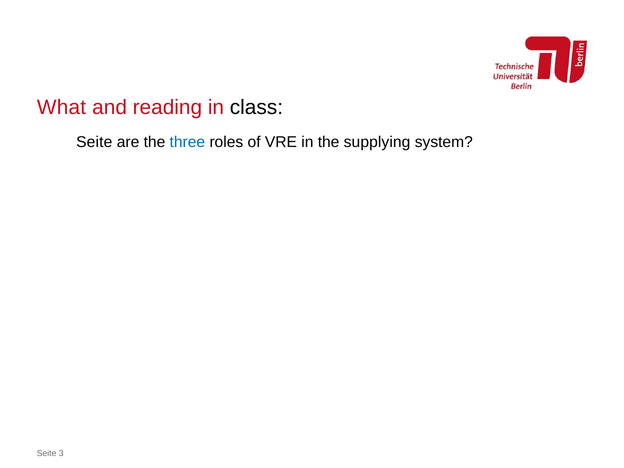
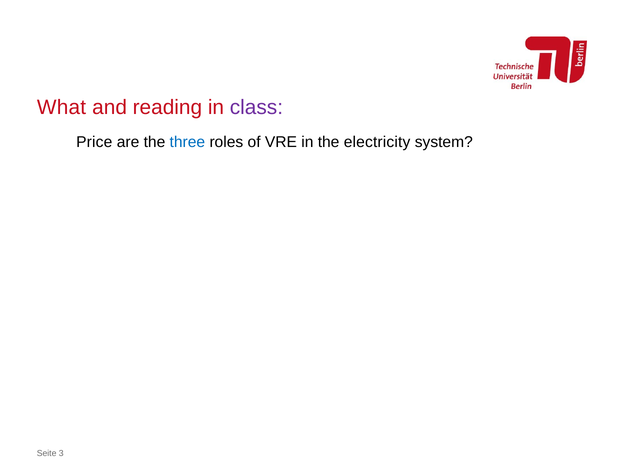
class colour: black -> purple
Seite at (94, 142): Seite -> Price
supplying: supplying -> electricity
